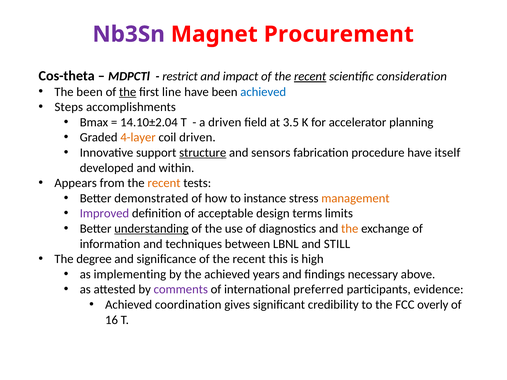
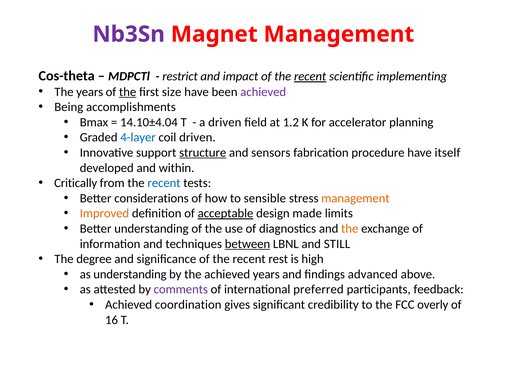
Magnet Procurement: Procurement -> Management
consideration: consideration -> implementing
The been: been -> years
line: line -> size
achieved at (263, 92) colour: blue -> purple
Steps: Steps -> Being
14.10±2.04: 14.10±2.04 -> 14.10±4.04
3.5: 3.5 -> 1.2
4-layer colour: orange -> blue
Appears: Appears -> Critically
recent at (164, 183) colour: orange -> blue
demonstrated: demonstrated -> considerations
instance: instance -> sensible
Improved colour: purple -> orange
acceptable underline: none -> present
terms: terms -> made
understanding at (151, 229) underline: present -> none
between underline: none -> present
this: this -> rest
as implementing: implementing -> understanding
necessary: necessary -> advanced
evidence: evidence -> feedback
